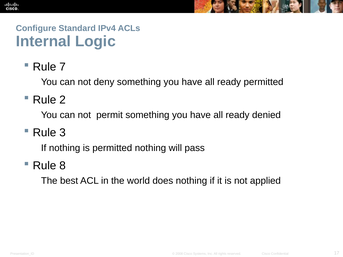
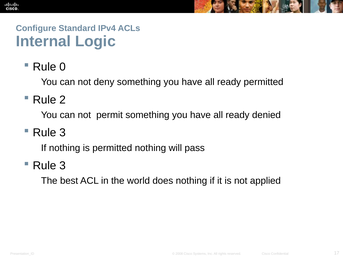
7: 7 -> 0
8 at (63, 166): 8 -> 3
